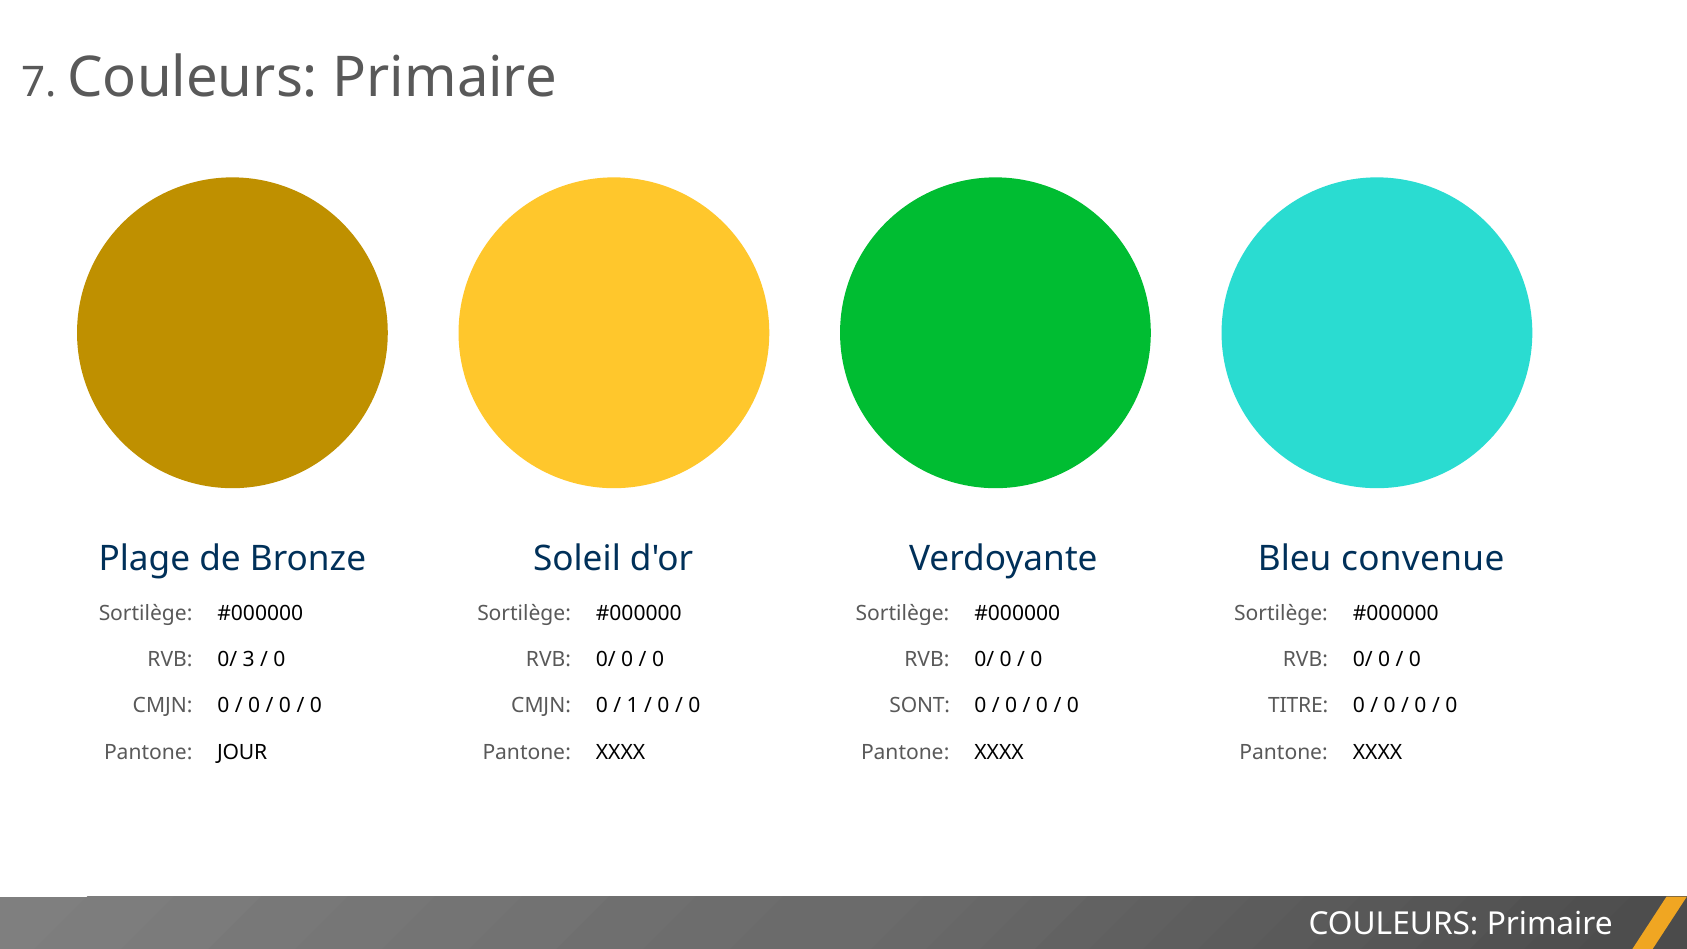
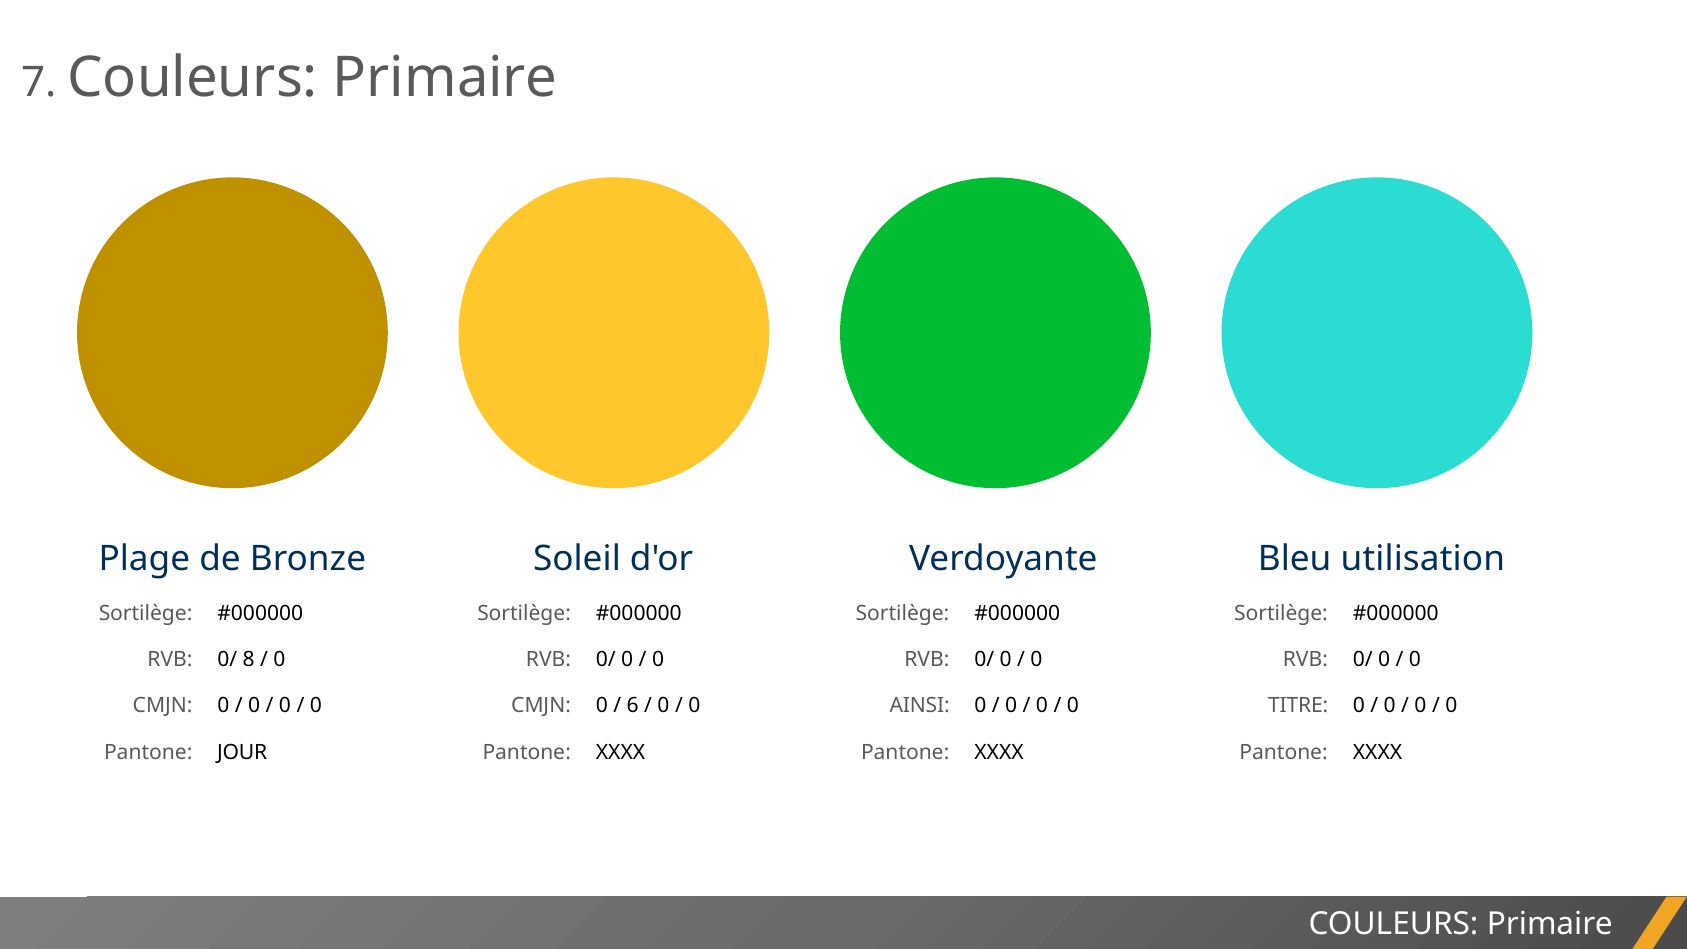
convenue: convenue -> utilisation
3: 3 -> 8
1: 1 -> 6
SONT: SONT -> AINSI
